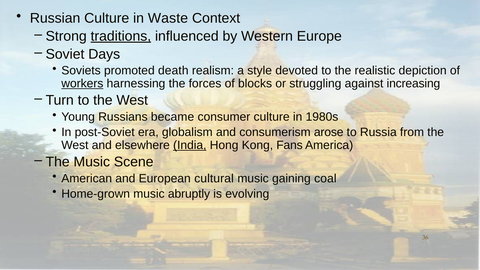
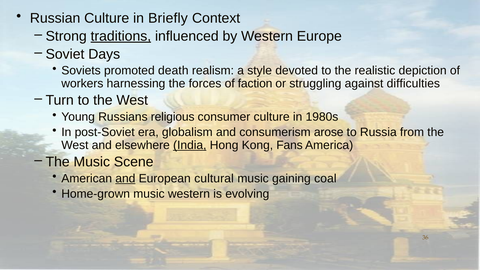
Waste: Waste -> Briefly
workers underline: present -> none
blocks: blocks -> faction
increasing: increasing -> difficulties
became: became -> religious
and at (125, 178) underline: none -> present
music abruptly: abruptly -> western
